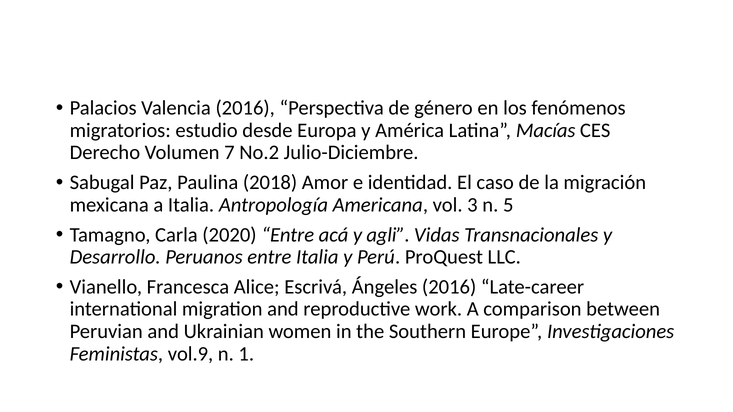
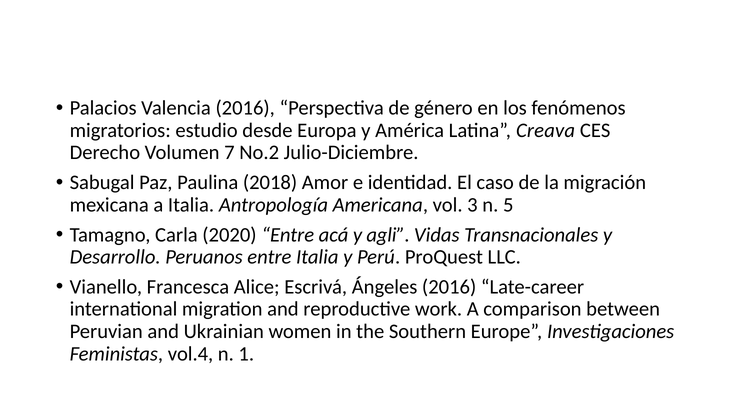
Macías: Macías -> Creava
vol.9: vol.9 -> vol.4
